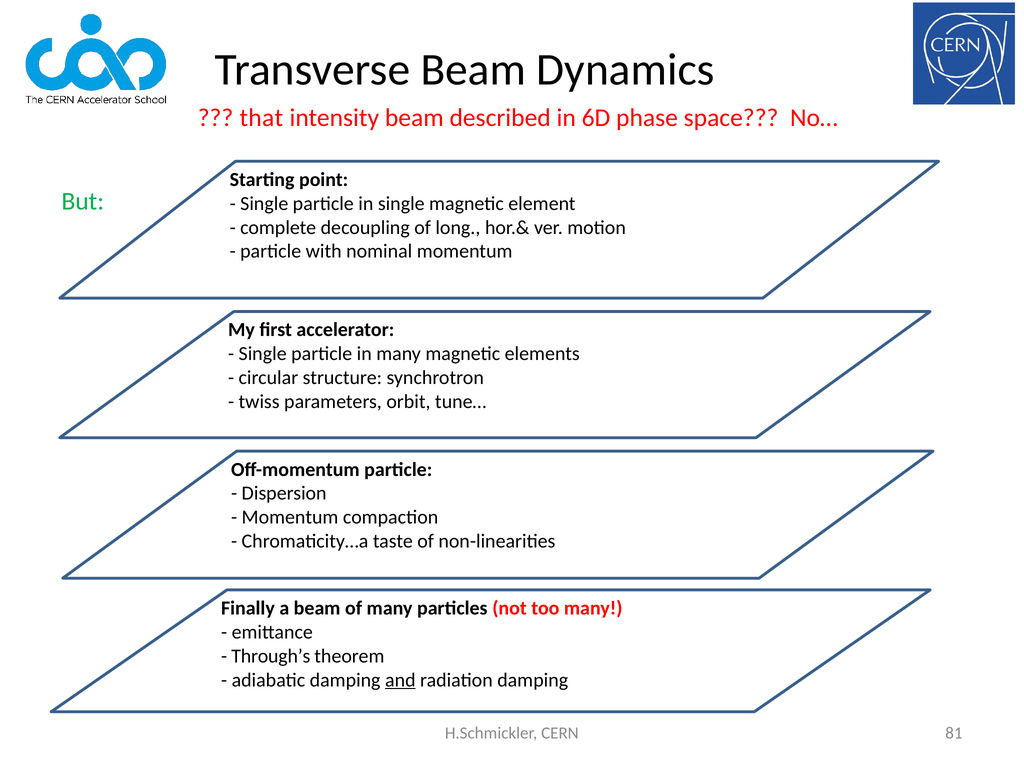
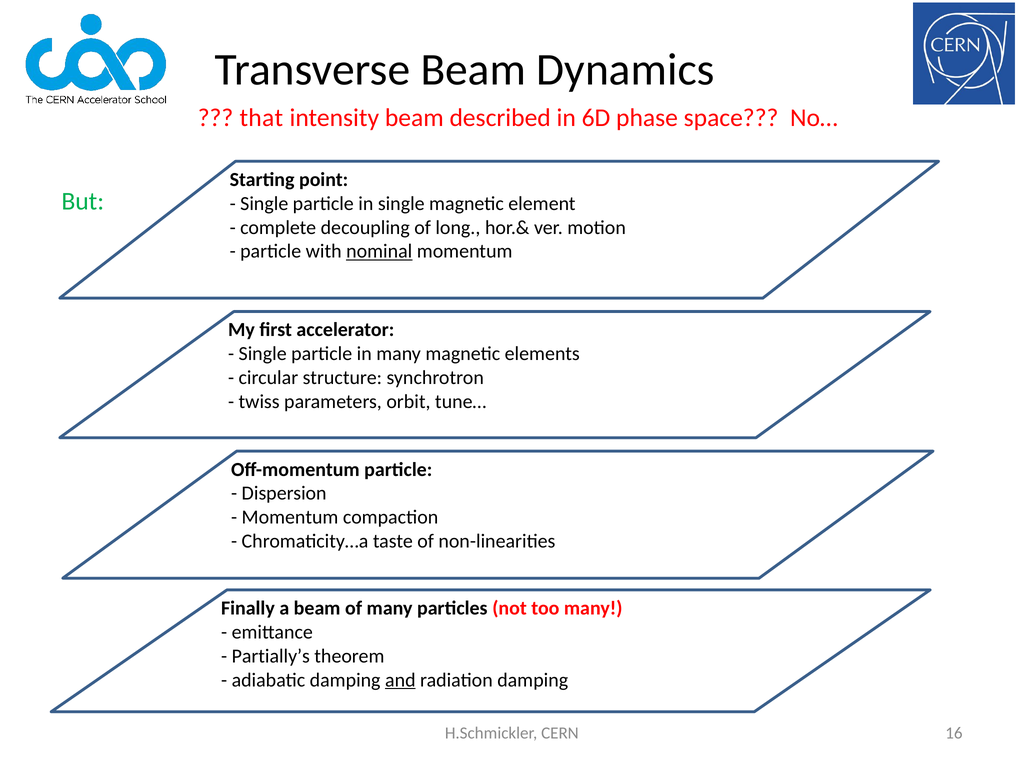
nominal underline: none -> present
Through’s: Through’s -> Partially’s
81: 81 -> 16
